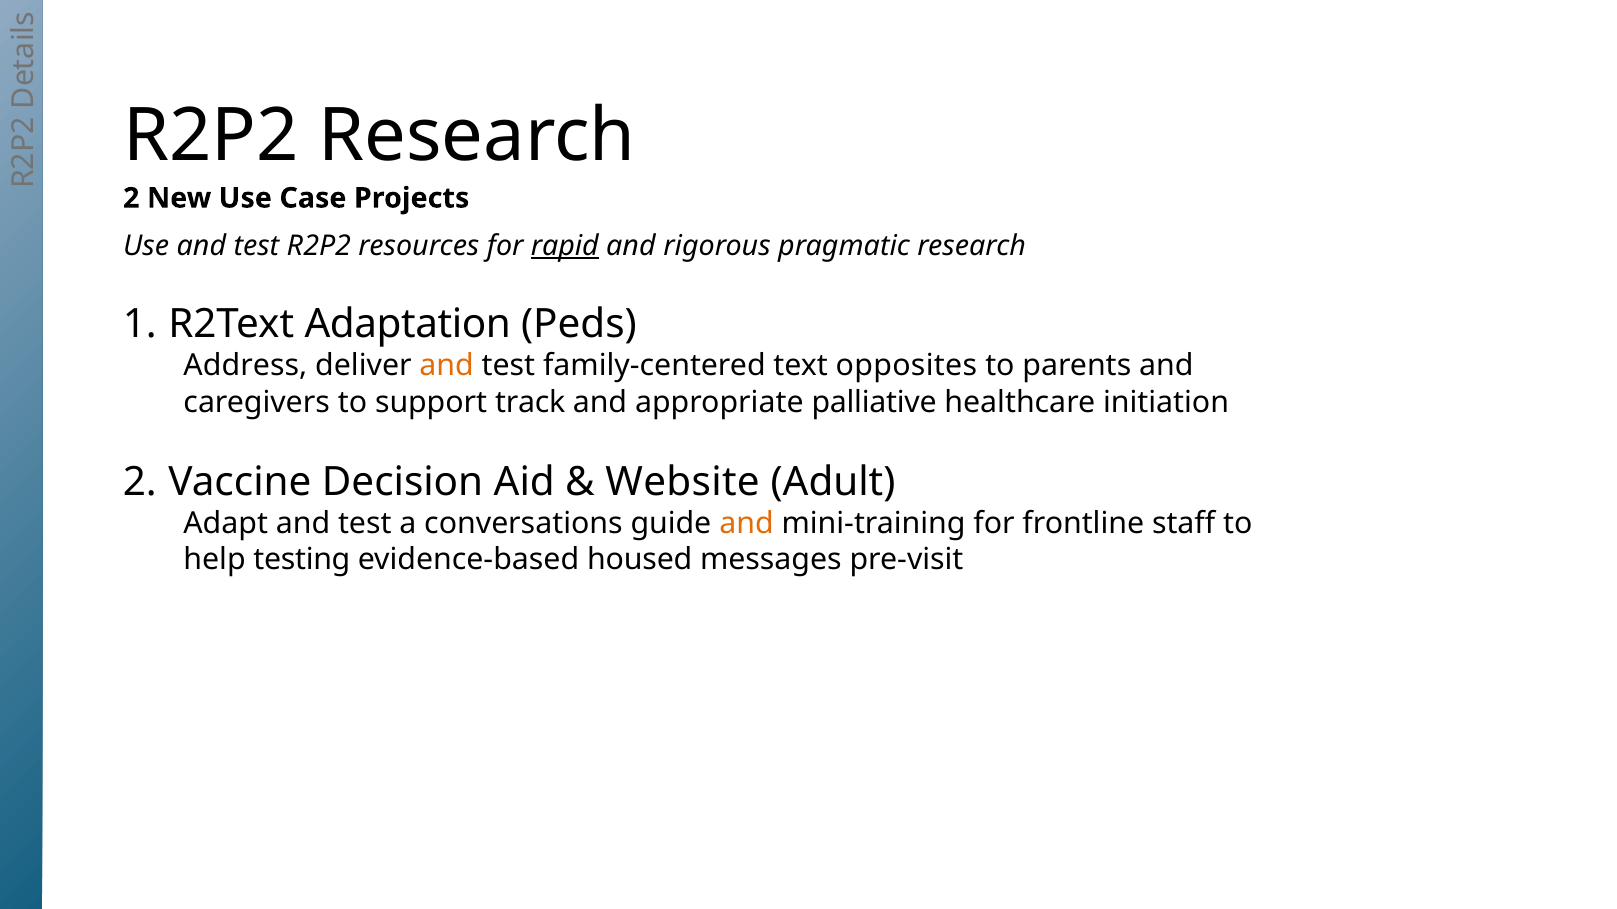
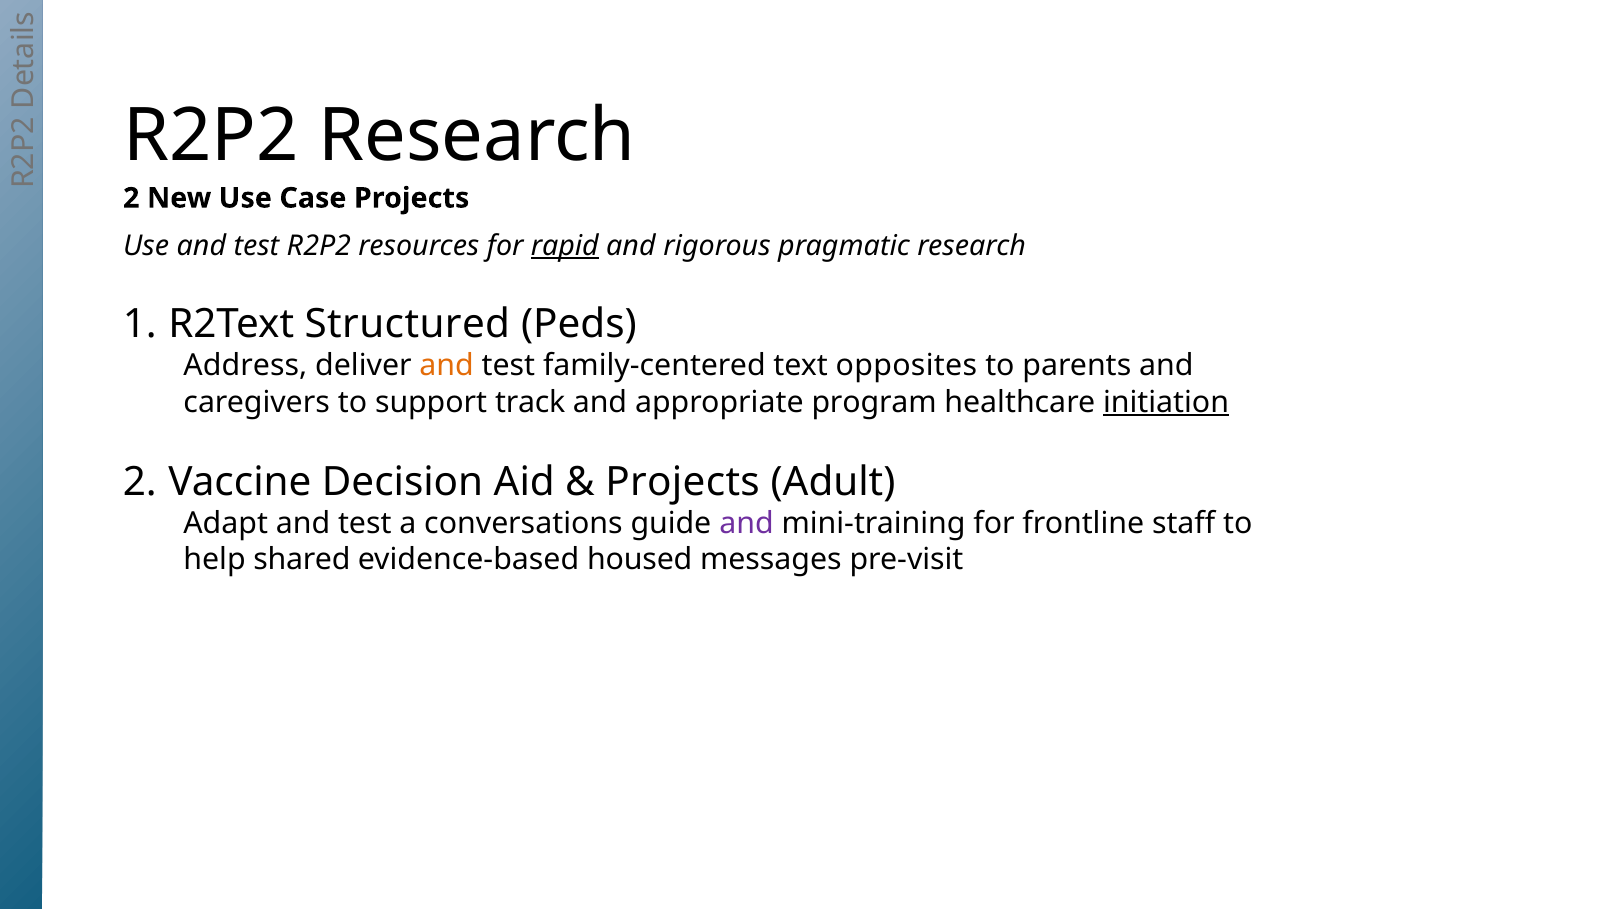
Adaptation: Adaptation -> Structured
palliative: palliative -> program
initiation underline: none -> present
Website at (683, 482): Website -> Projects
and at (746, 524) colour: orange -> purple
testing: testing -> shared
